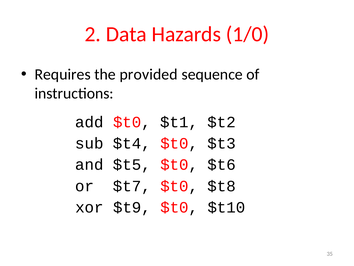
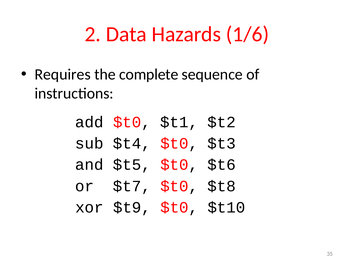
1/0: 1/0 -> 1/6
provided: provided -> complete
